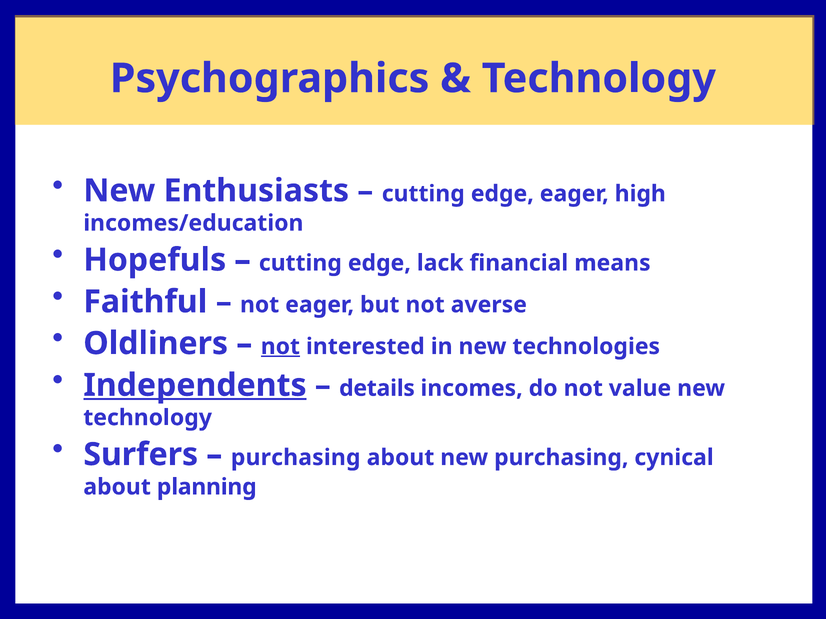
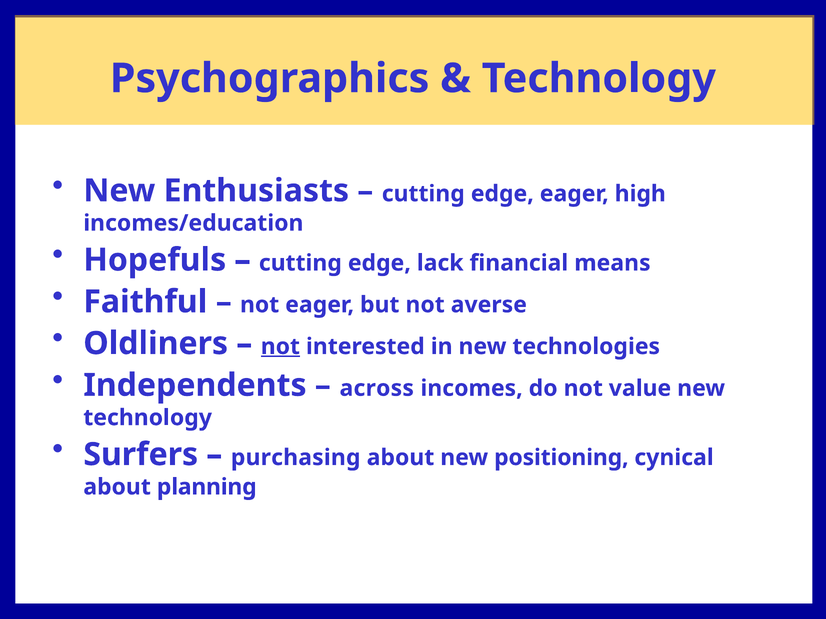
Independents underline: present -> none
details: details -> across
new purchasing: purchasing -> positioning
